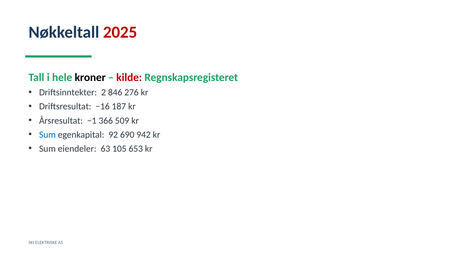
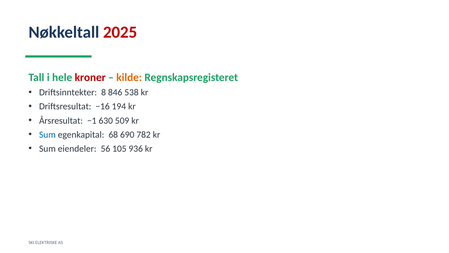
kroner colour: black -> red
kilde colour: red -> orange
2: 2 -> 8
276: 276 -> 538
187: 187 -> 194
366: 366 -> 630
92: 92 -> 68
942: 942 -> 782
63: 63 -> 56
653: 653 -> 936
